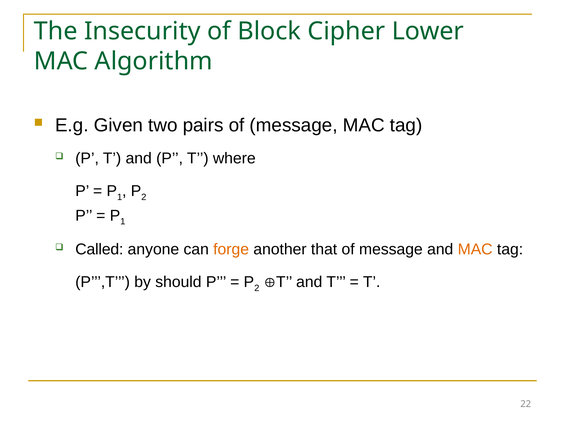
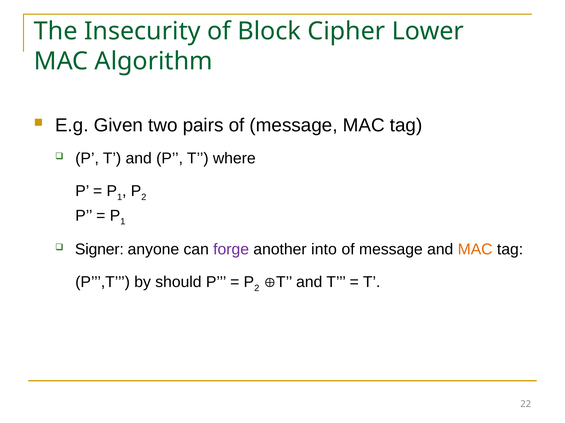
Called: Called -> Signer
forge colour: orange -> purple
that: that -> into
